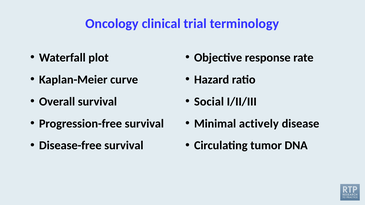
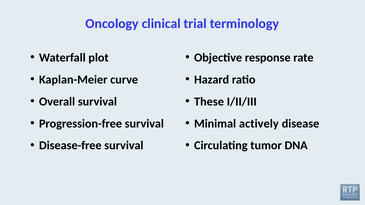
Social: Social -> These
